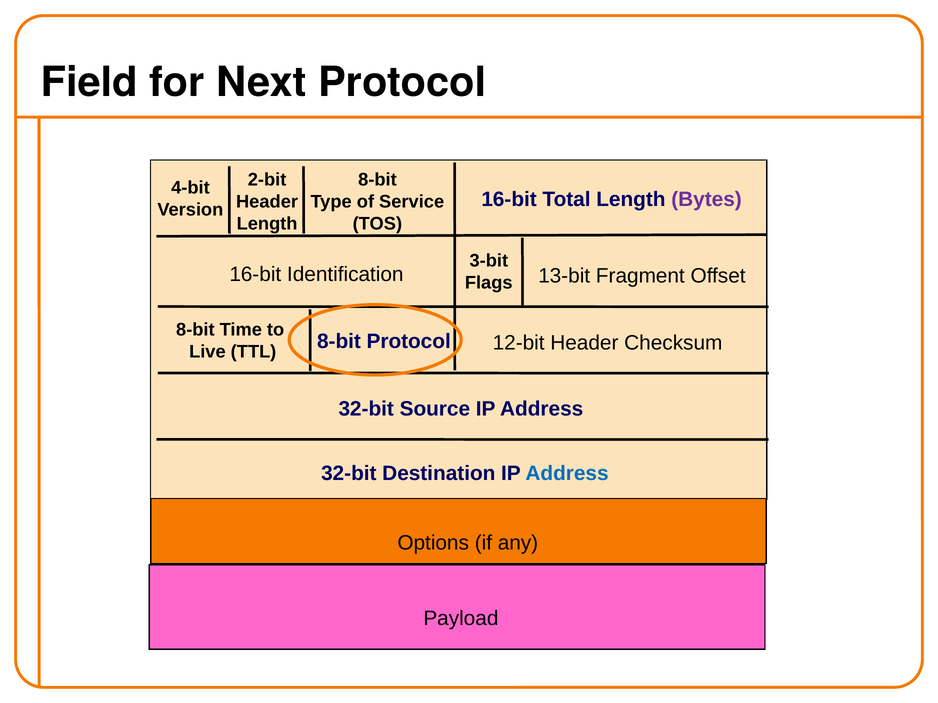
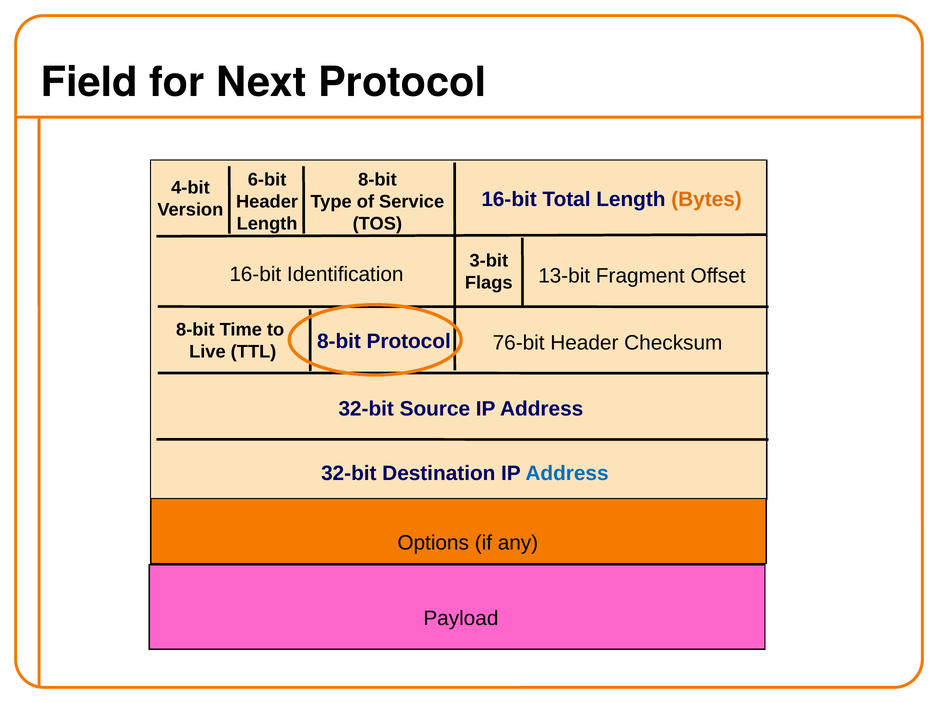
2-bit: 2-bit -> 6-bit
Bytes colour: purple -> orange
12-bit: 12-bit -> 76-bit
